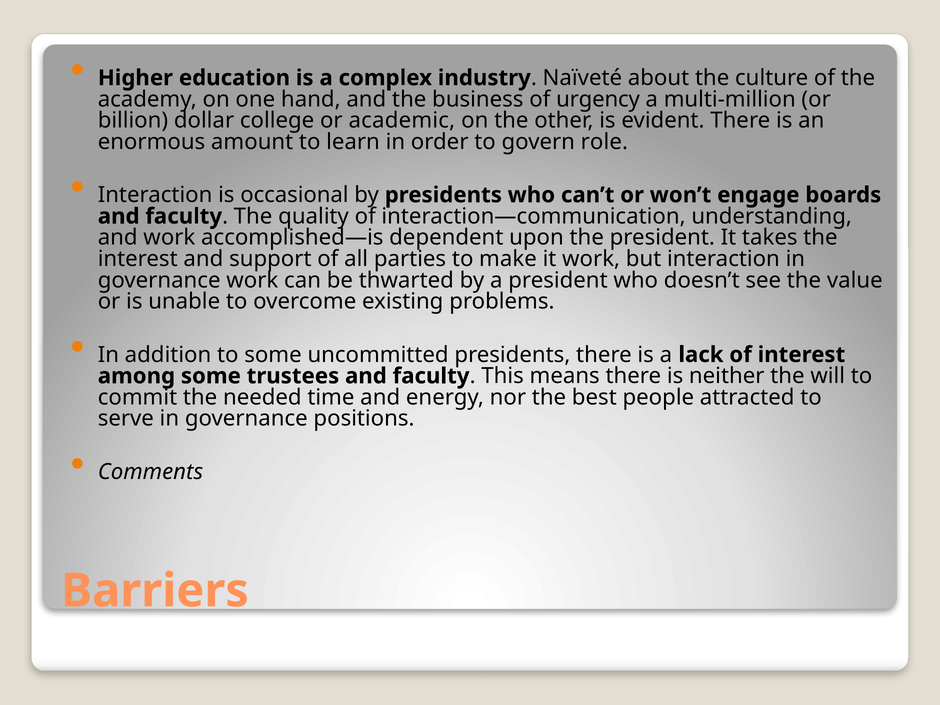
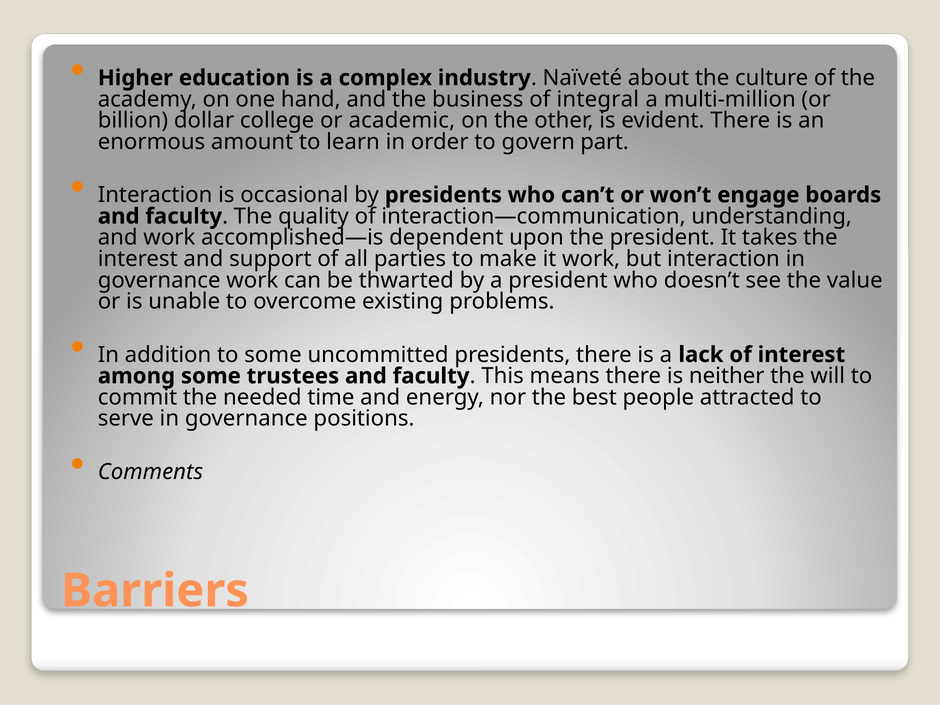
urgency: urgency -> integral
role: role -> part
